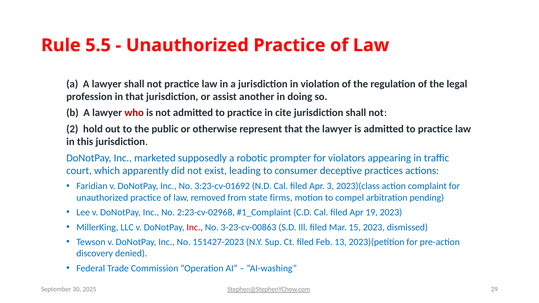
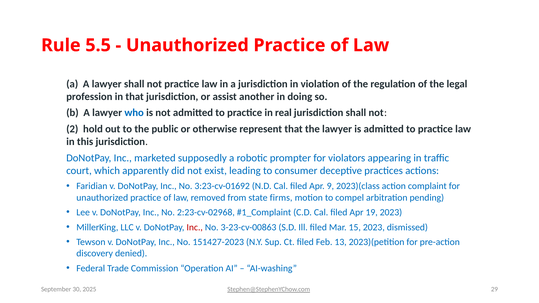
who colour: red -> blue
cite: cite -> real
3: 3 -> 9
